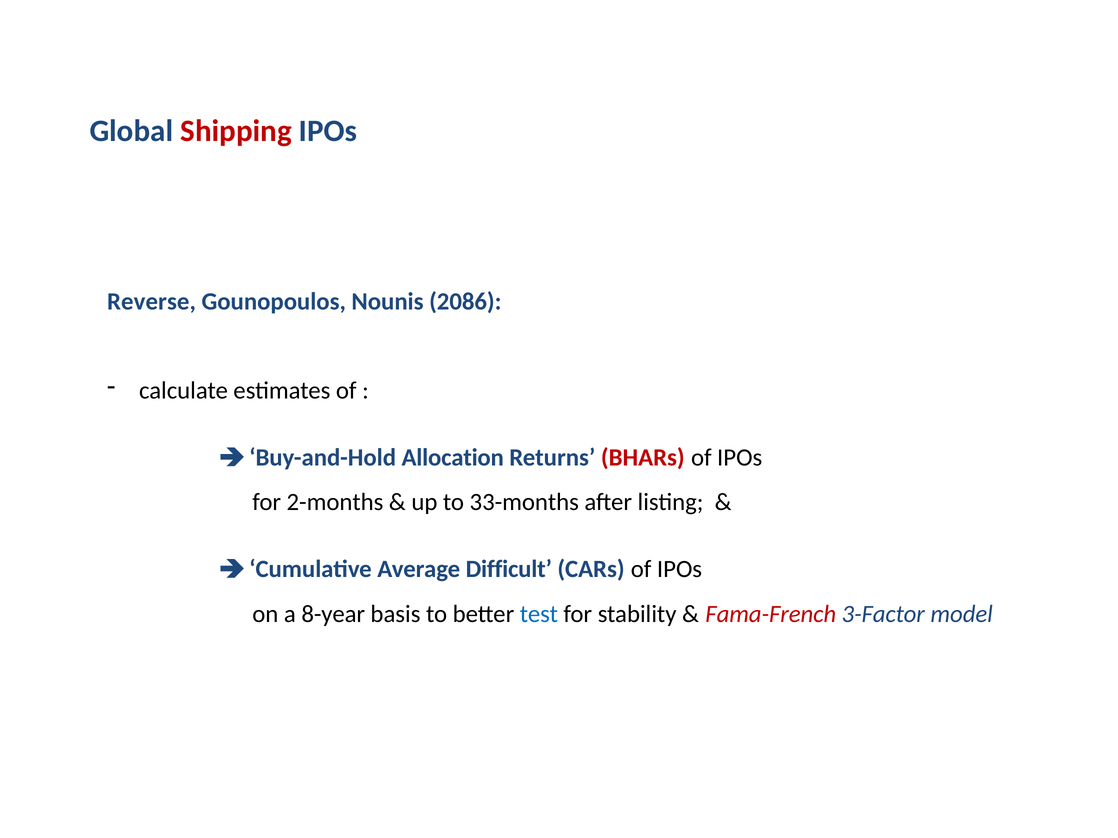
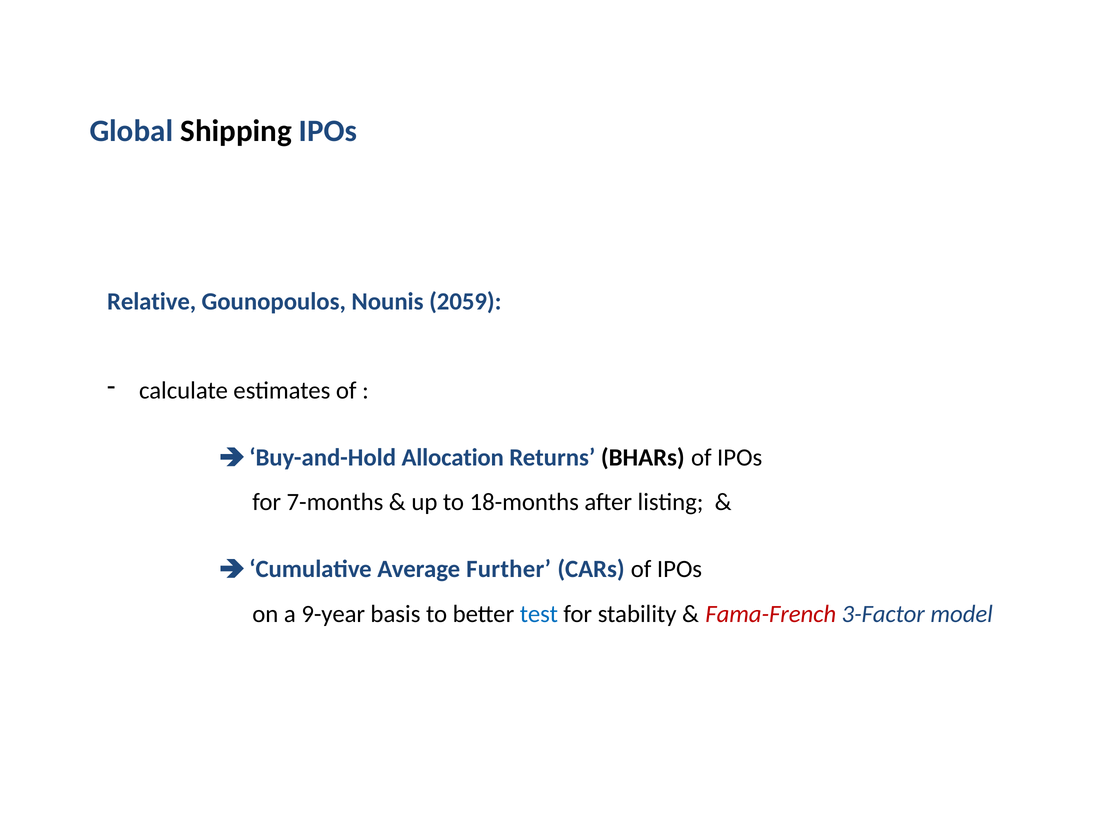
Shipping colour: red -> black
Reverse: Reverse -> Relative
2086: 2086 -> 2059
BHARs colour: red -> black
2-months: 2-months -> 7-months
33-months: 33-months -> 18-months
Difficult: Difficult -> Further
8-year: 8-year -> 9-year
